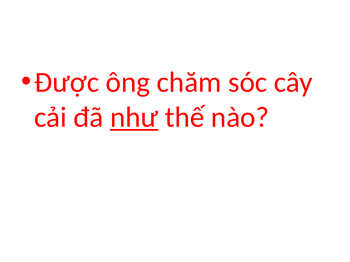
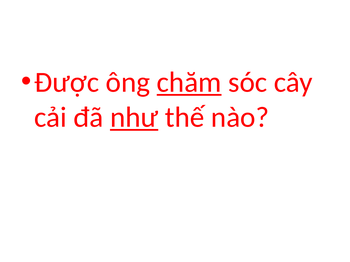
chăm underline: none -> present
